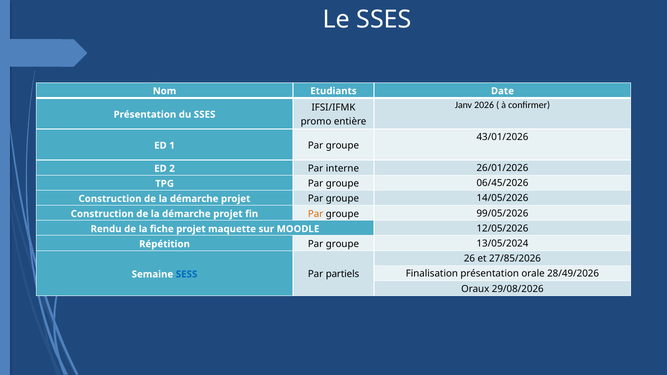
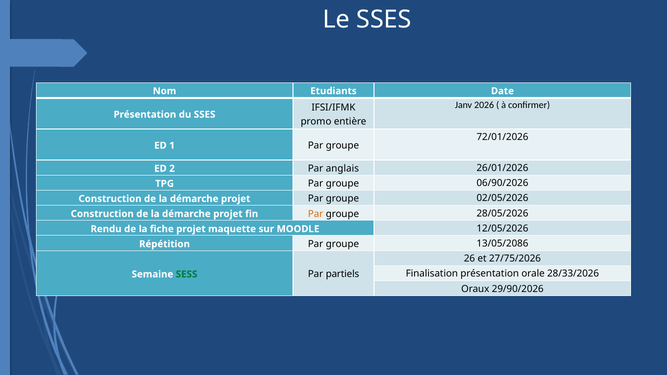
43/01/2026: 43/01/2026 -> 72/01/2026
interne: interne -> anglais
06/45/2026: 06/45/2026 -> 06/90/2026
14/05/2026: 14/05/2026 -> 02/05/2026
99/05/2026: 99/05/2026 -> 28/05/2026
13/05/2024: 13/05/2024 -> 13/05/2086
27/85/2026: 27/85/2026 -> 27/75/2026
28/49/2026: 28/49/2026 -> 28/33/2026
SESS colour: blue -> green
29/08/2026: 29/08/2026 -> 29/90/2026
